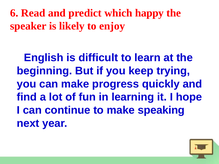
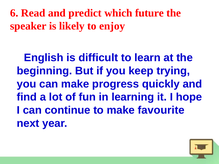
happy: happy -> future
speaking: speaking -> favourite
